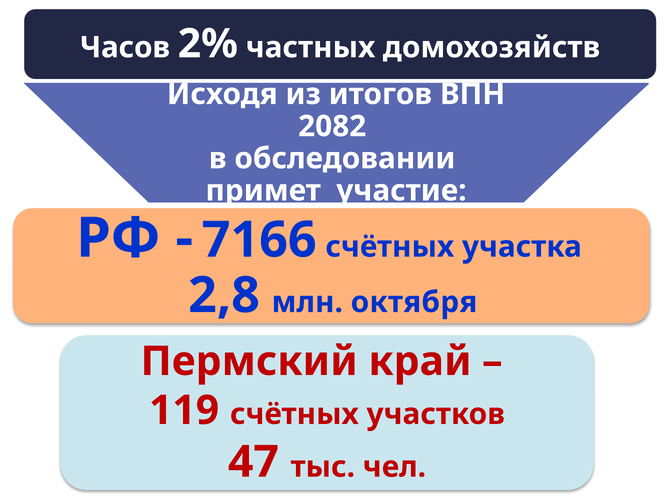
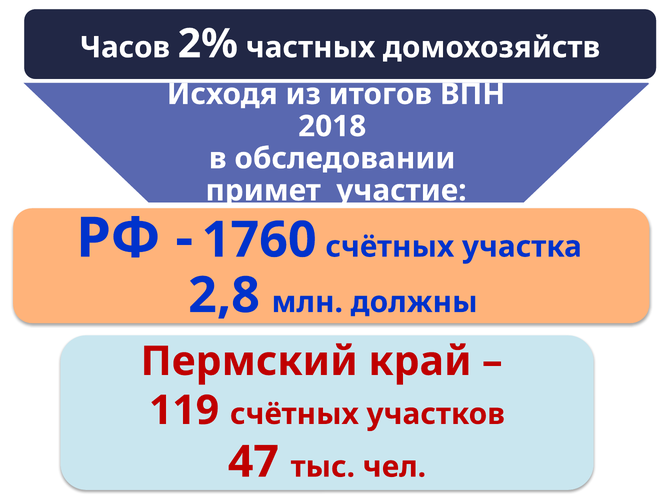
2082: 2082 -> 2018
7166: 7166 -> 1760
октября: октября -> должны
